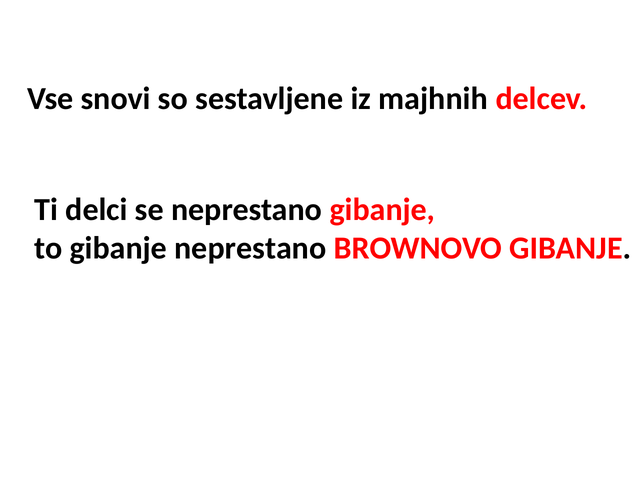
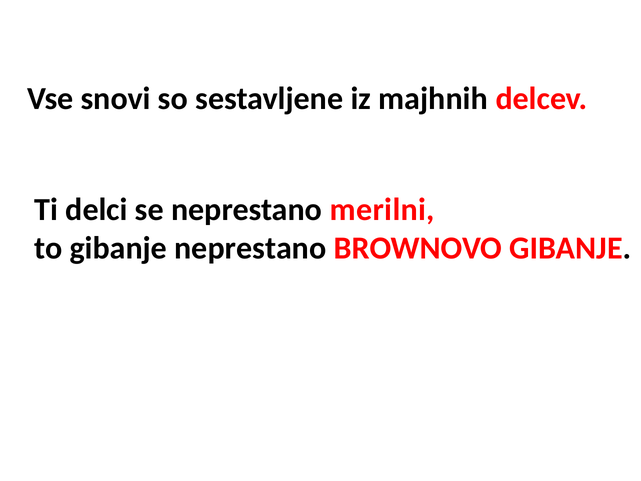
neprestano gibanje: gibanje -> merilni
